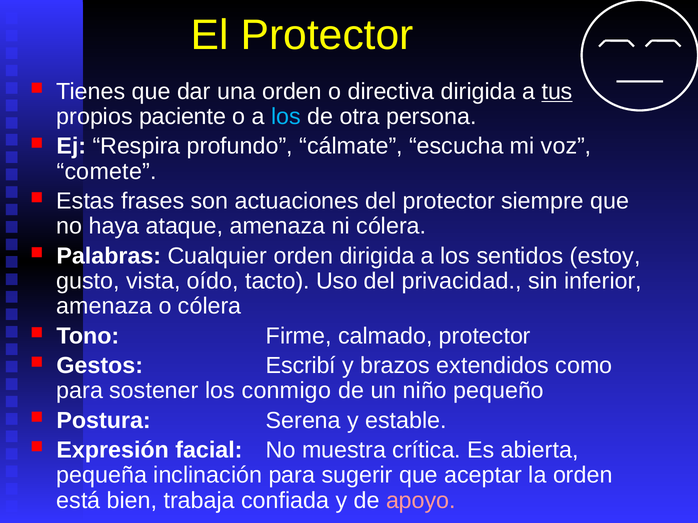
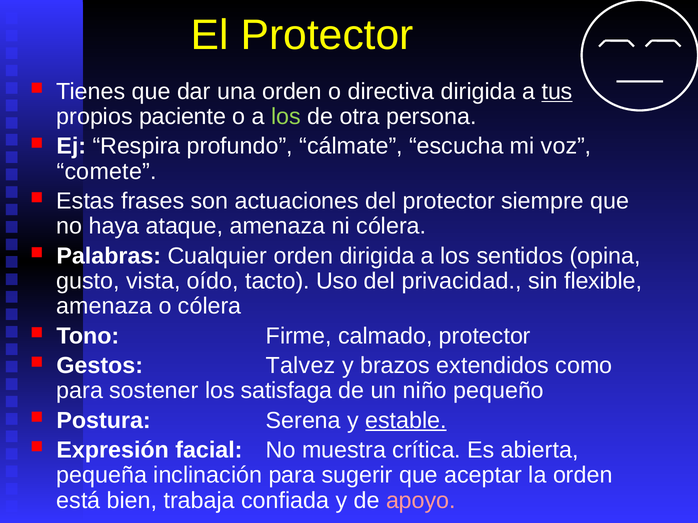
los at (286, 117) colour: light blue -> light green
estoy: estoy -> opina
inferior: inferior -> flexible
Escribí: Escribí -> Talvez
conmigo: conmigo -> satisfaga
estable underline: none -> present
